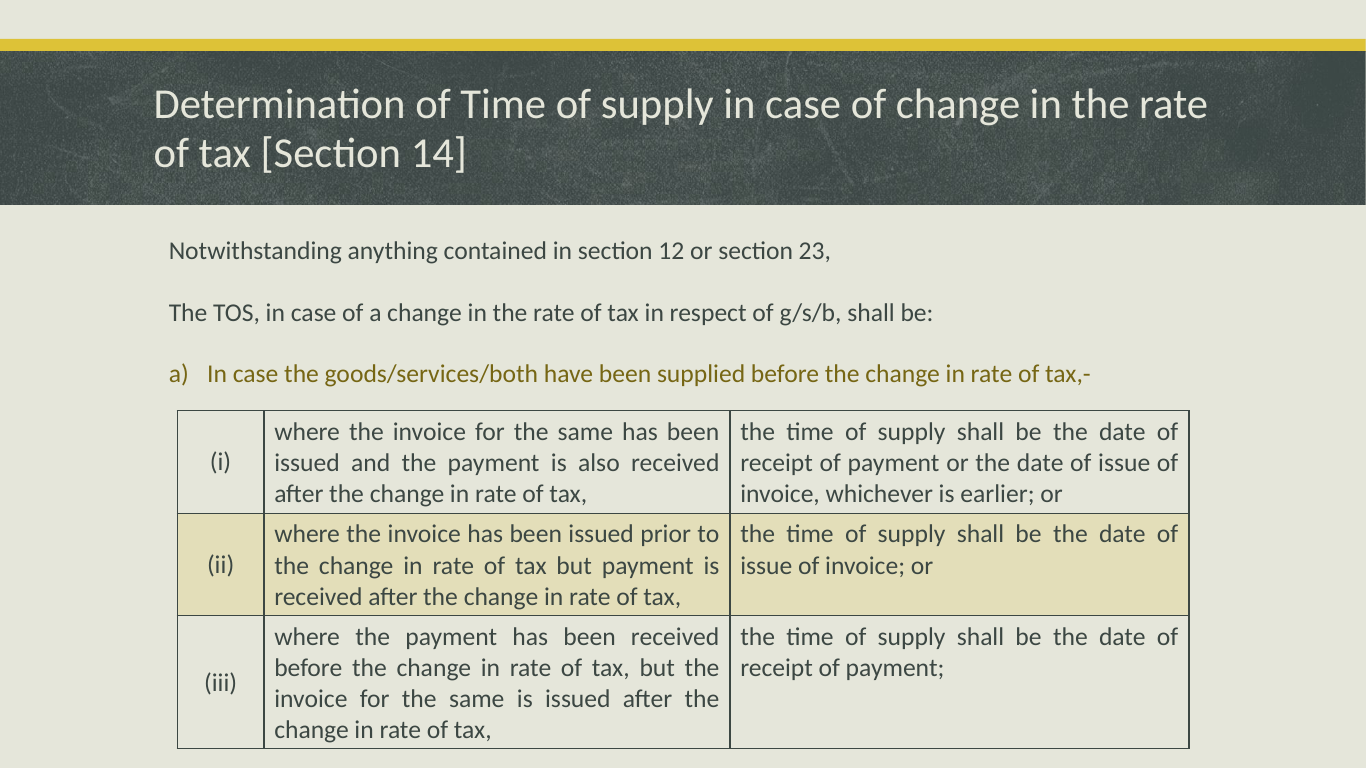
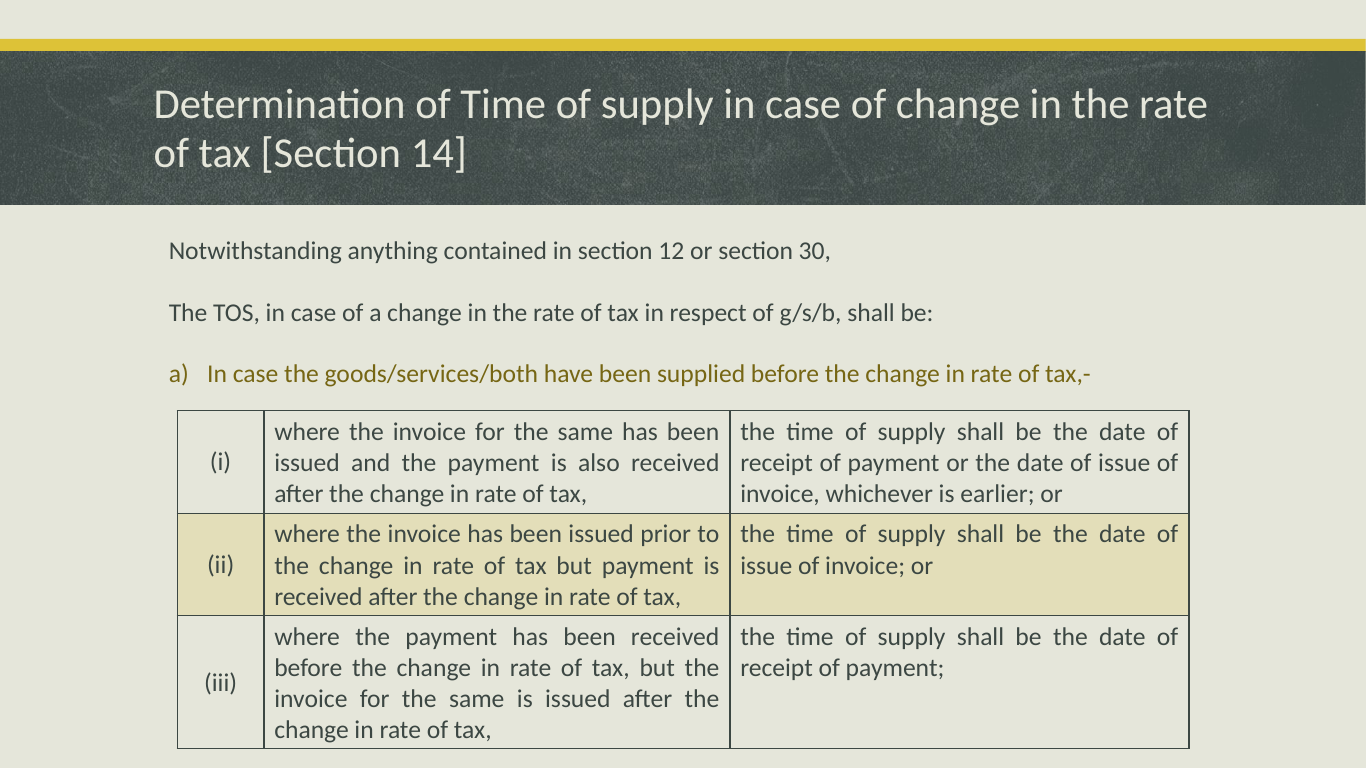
23: 23 -> 30
